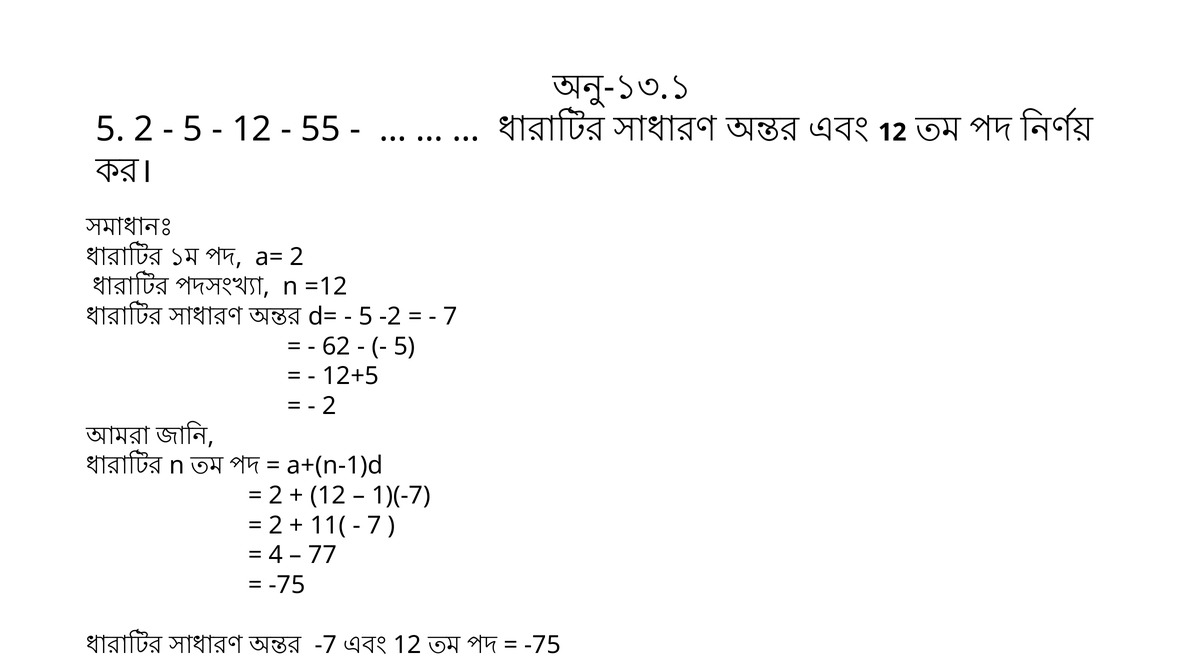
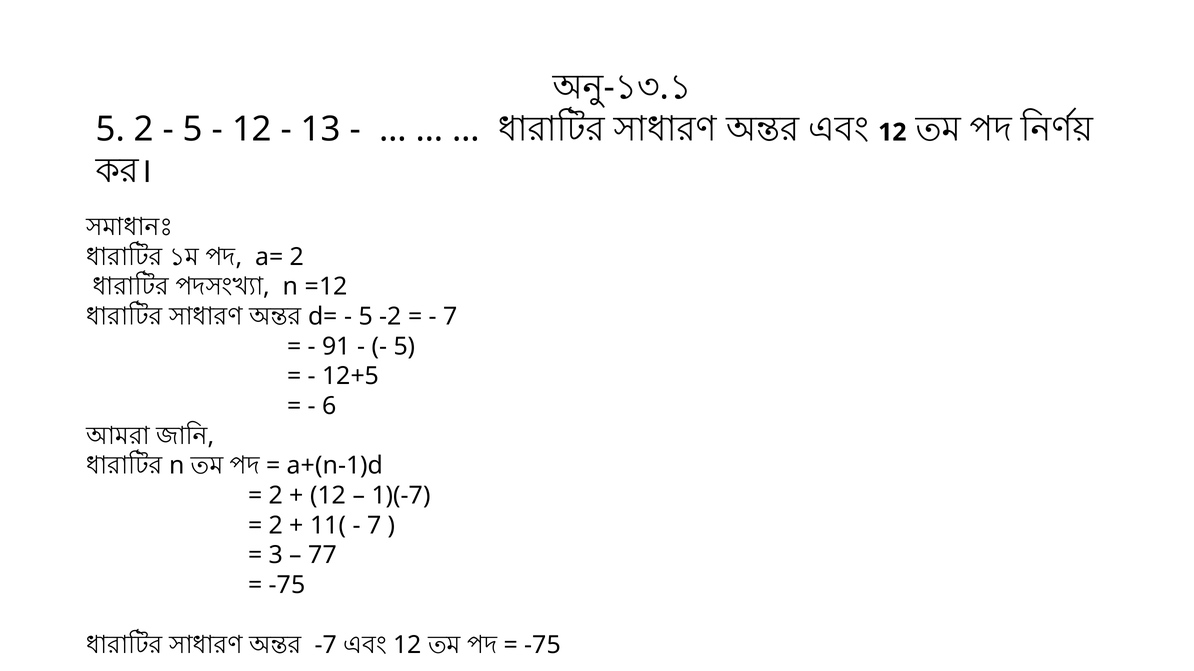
55: 55 -> 13
62: 62 -> 91
2 at (329, 406): 2 -> 6
4: 4 -> 3
